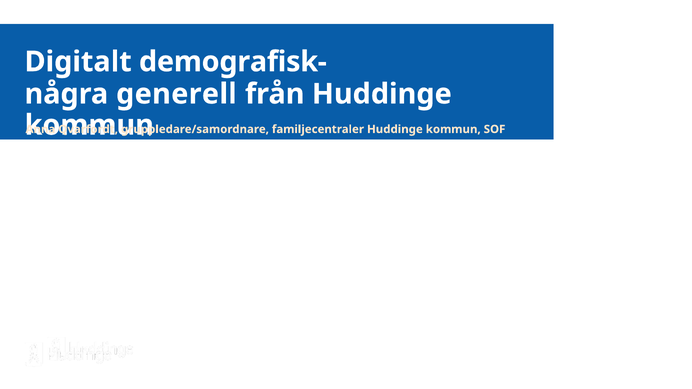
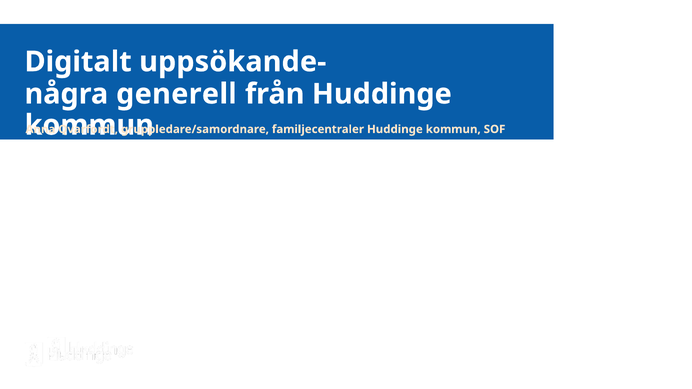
demografisk-: demografisk- -> uppsökande-
